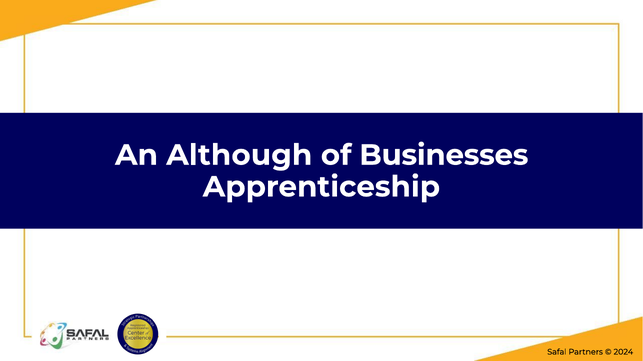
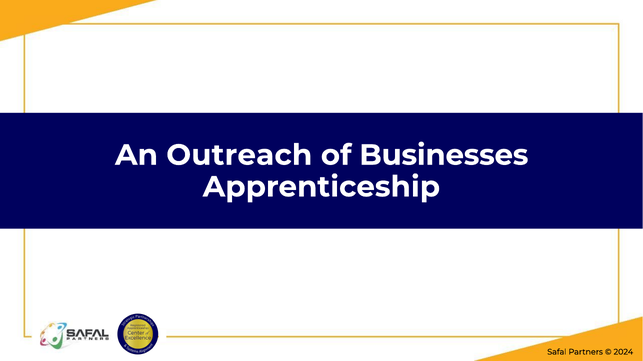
Although: Although -> Outreach
